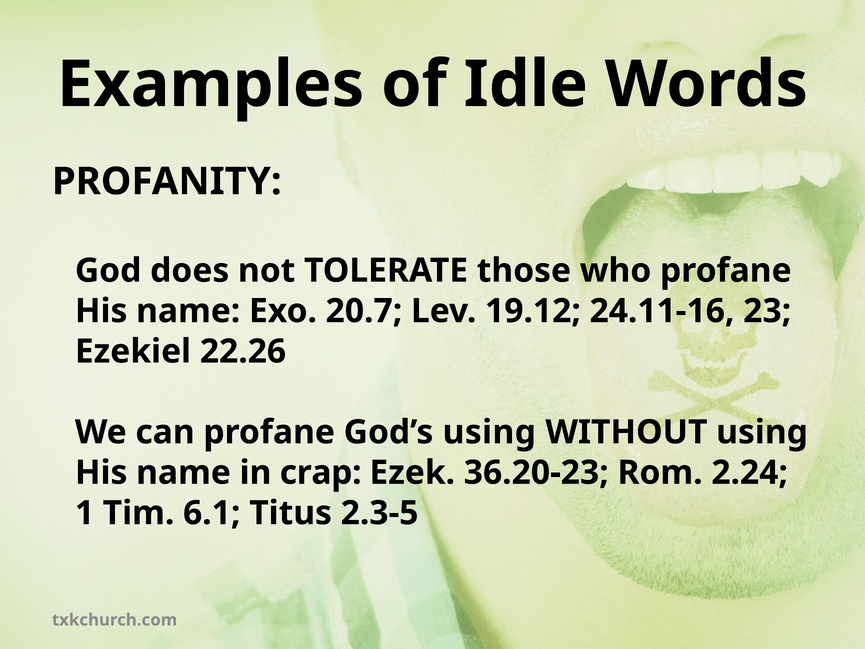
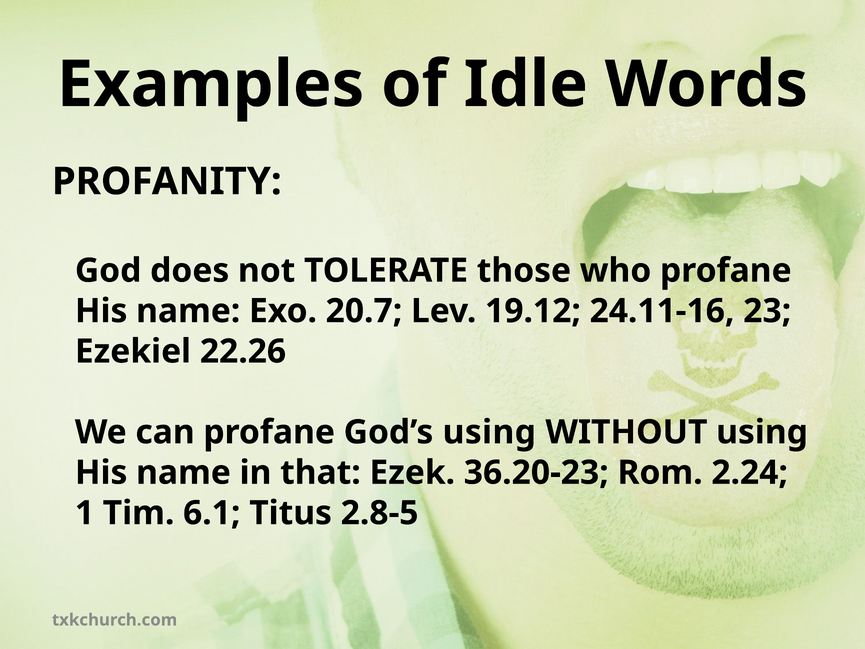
crap: crap -> that
2.3-5: 2.3-5 -> 2.8-5
